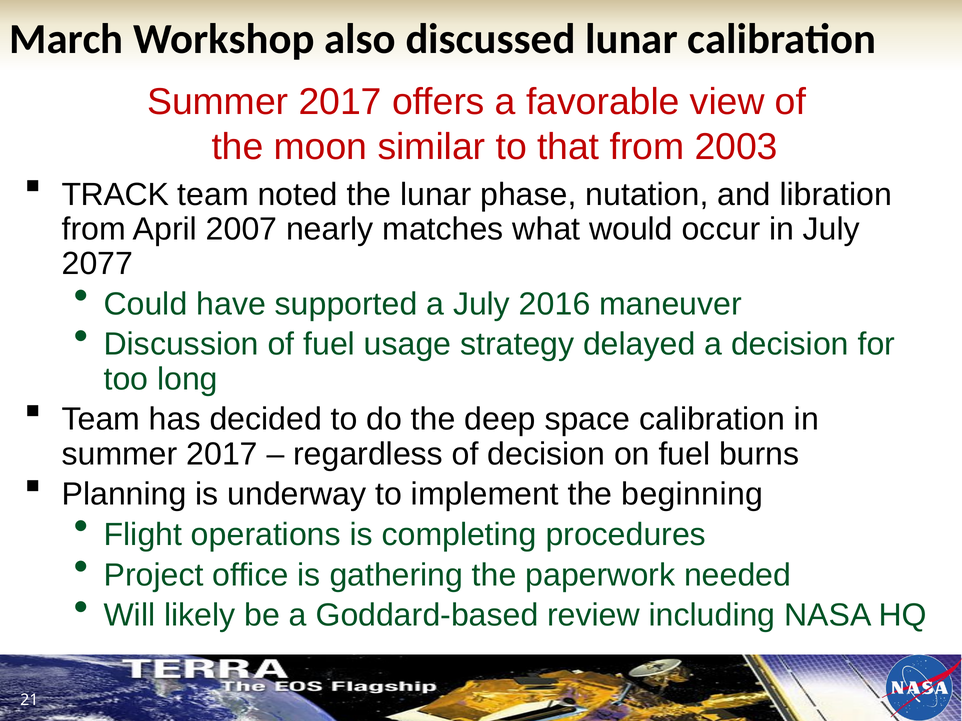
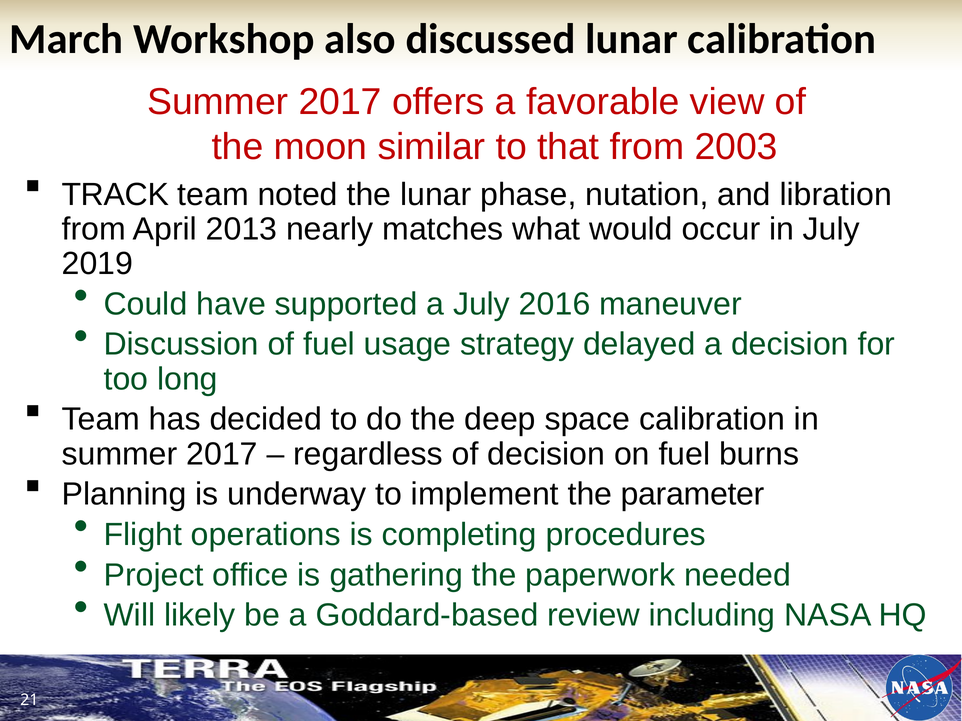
2007: 2007 -> 2013
2077: 2077 -> 2019
beginning: beginning -> parameter
